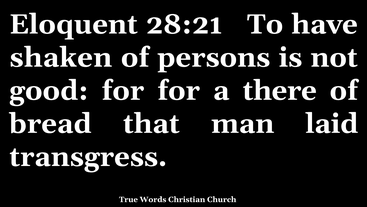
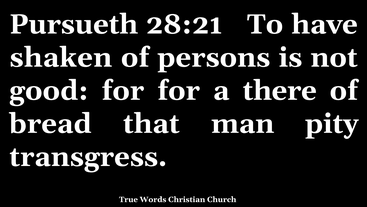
Eloquent: Eloquent -> Pursueth
laid: laid -> pity
